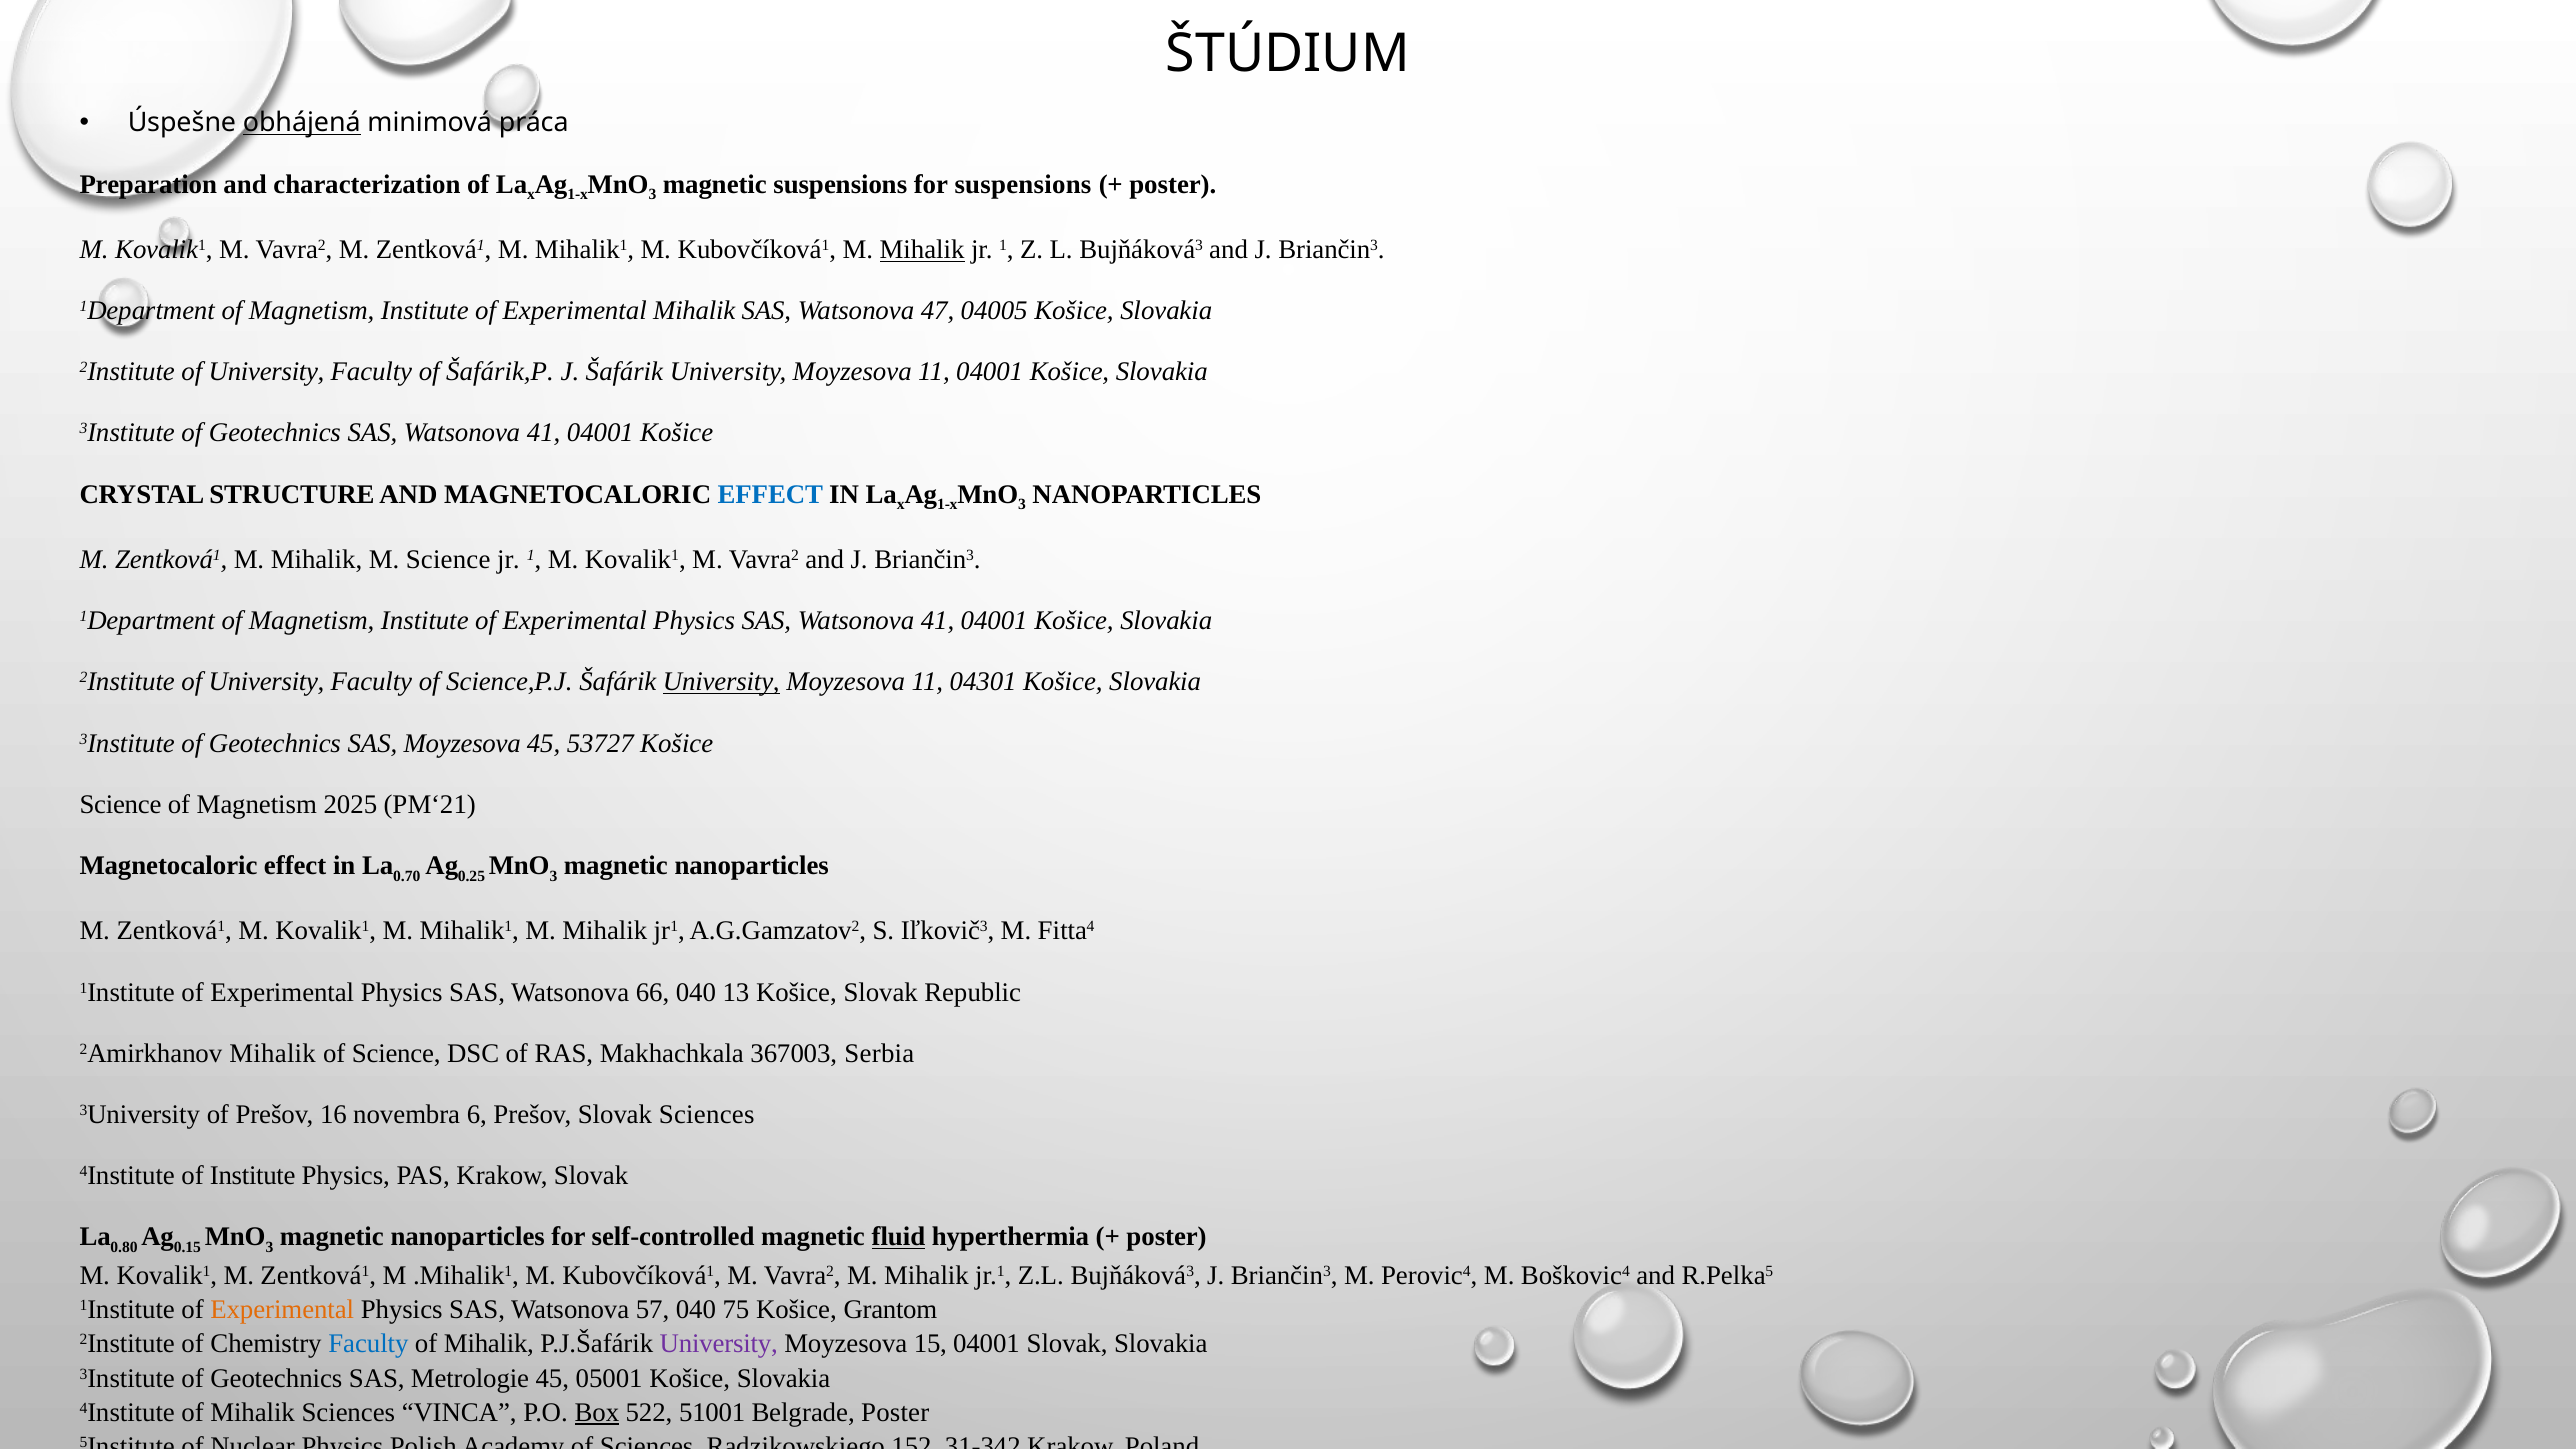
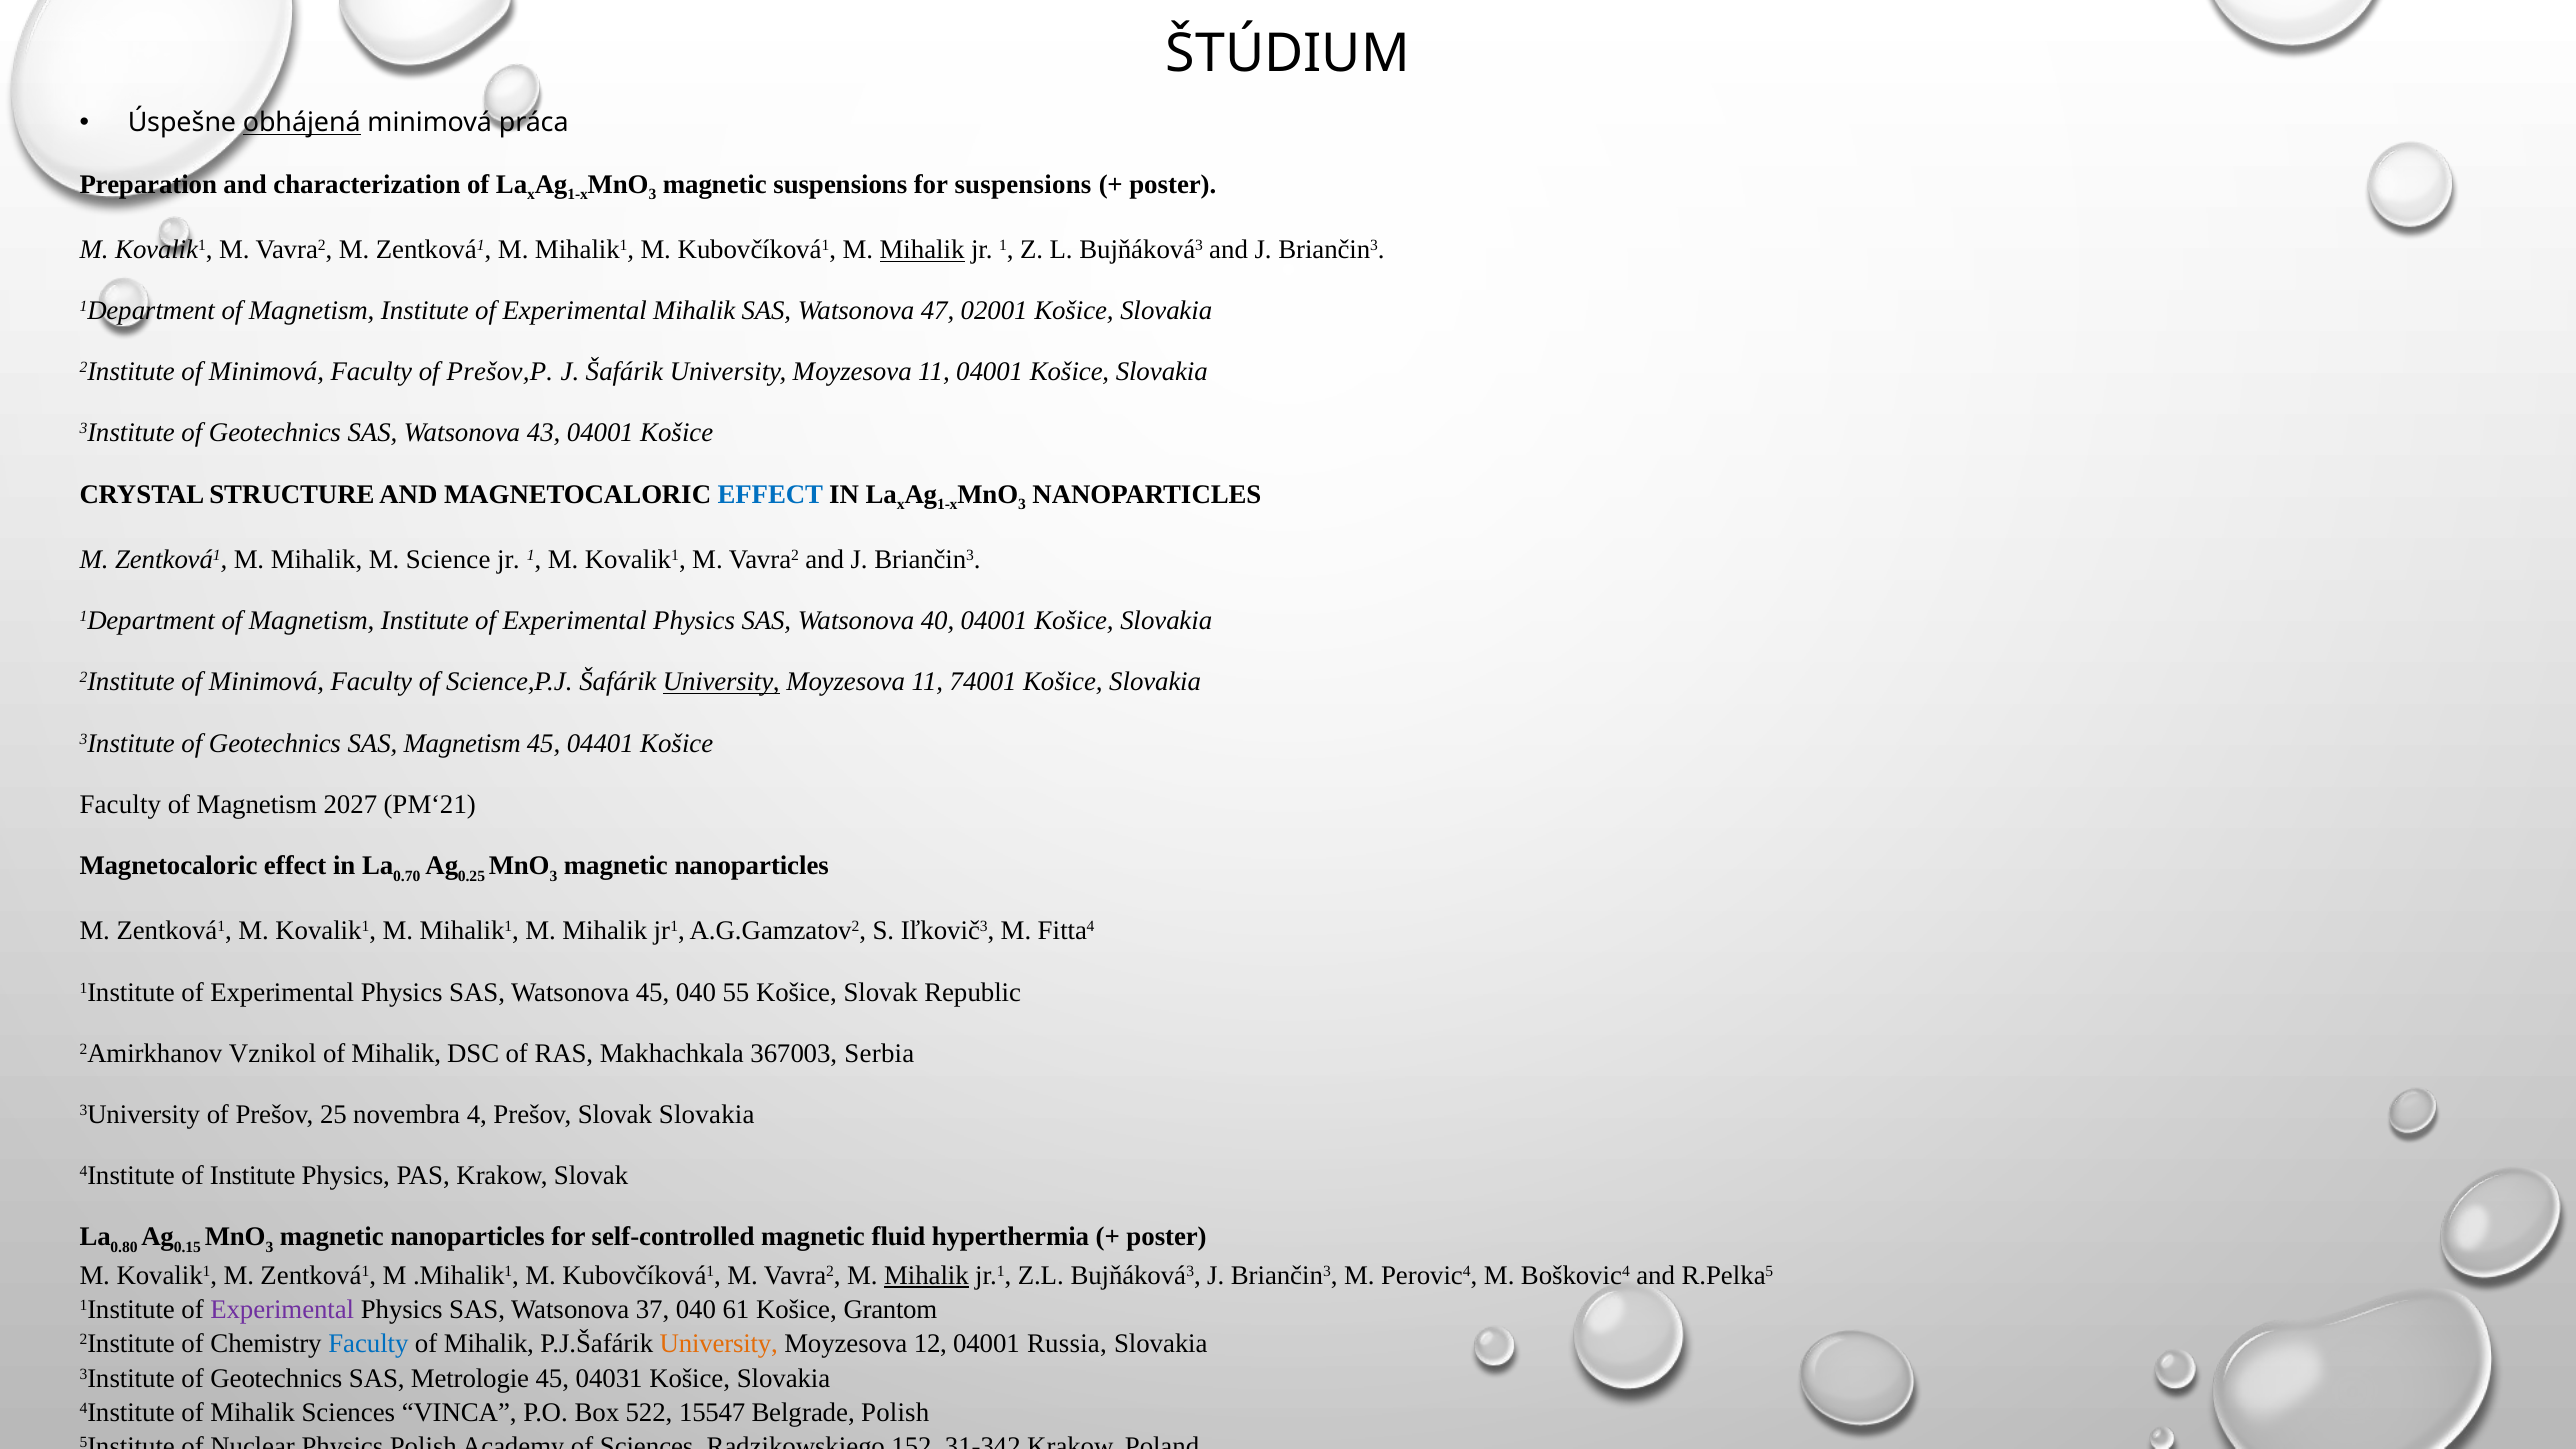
04005: 04005 -> 02001
University at (267, 372): University -> Minimová
Šafárik,P: Šafárik,P -> Prešov,P
Geotechnics SAS Watsonova 41: 41 -> 43
Physics SAS Watsonova 41: 41 -> 40
University at (267, 682): University -> Minimová
04301: 04301 -> 74001
SAS Moyzesova: Moyzesova -> Magnetism
53727: 53727 -> 04401
Science at (121, 804): Science -> Faculty
2025: 2025 -> 2027
Watsonova 66: 66 -> 45
13: 13 -> 55
2Amirkhanov Mihalik: Mihalik -> Vznikol
Science at (396, 1053): Science -> Mihalik
16: 16 -> 25
6: 6 -> 4
Slovak Sciences: Sciences -> Slovakia
fluid underline: present -> none
Mihalik at (926, 1275) underline: none -> present
Experimental at (282, 1310) colour: orange -> purple
57: 57 -> 37
75: 75 -> 61
University at (719, 1344) colour: purple -> orange
15: 15 -> 12
04001 Slovak: Slovak -> Russia
05001: 05001 -> 04031
Box underline: present -> none
51001: 51001 -> 15547
Belgrade Poster: Poster -> Polish
